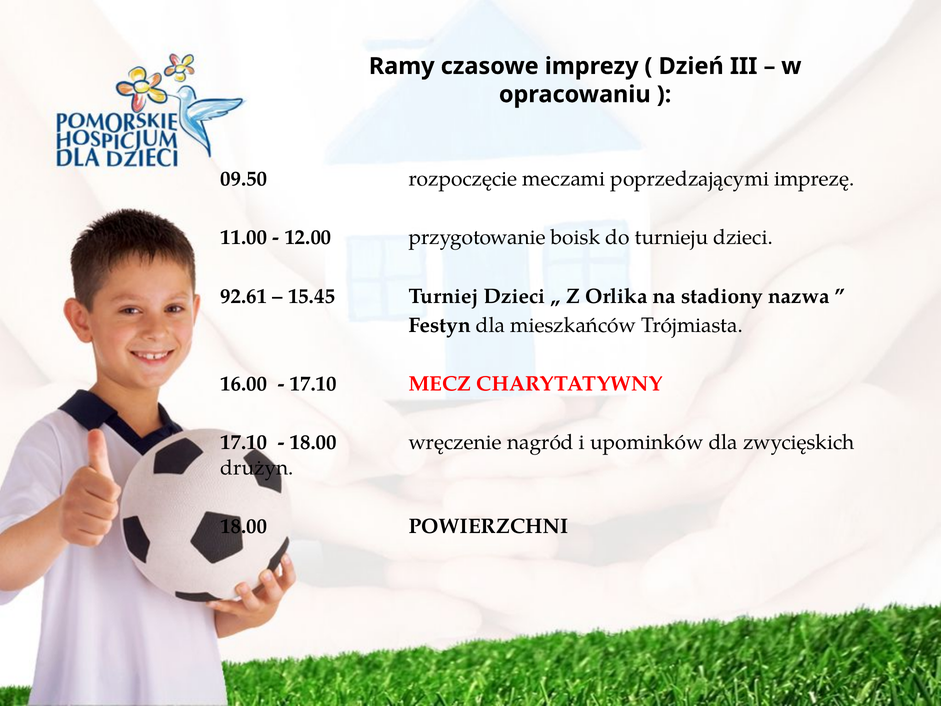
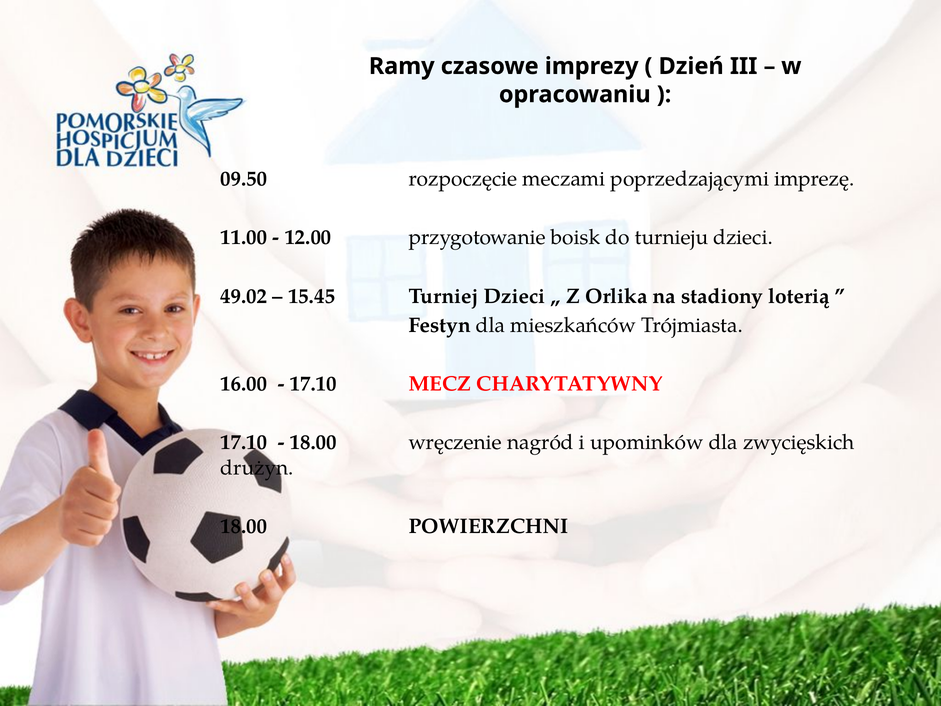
92.61: 92.61 -> 49.02
nazwa: nazwa -> loterią
